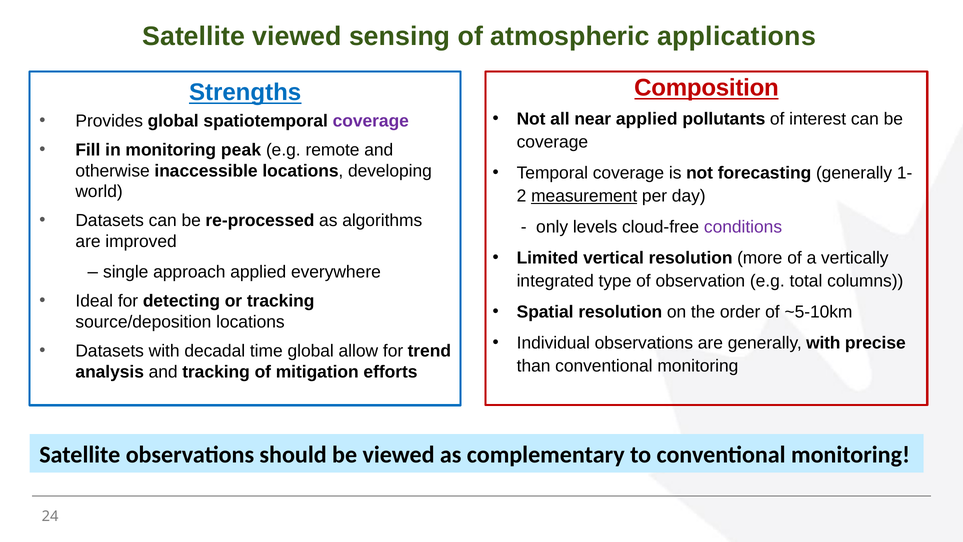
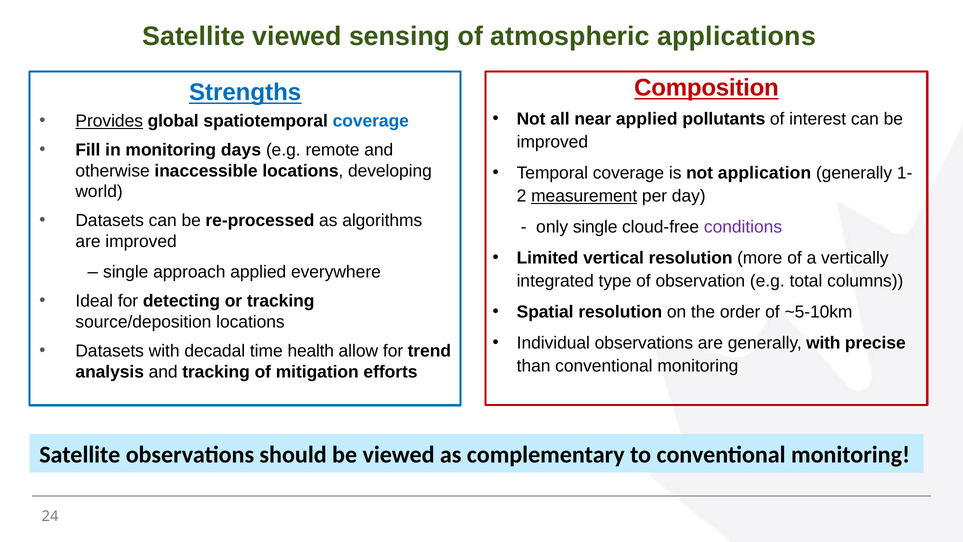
Provides underline: none -> present
coverage at (371, 121) colour: purple -> blue
coverage at (552, 142): coverage -> improved
peak: peak -> days
forecasting: forecasting -> application
only levels: levels -> single
time global: global -> health
